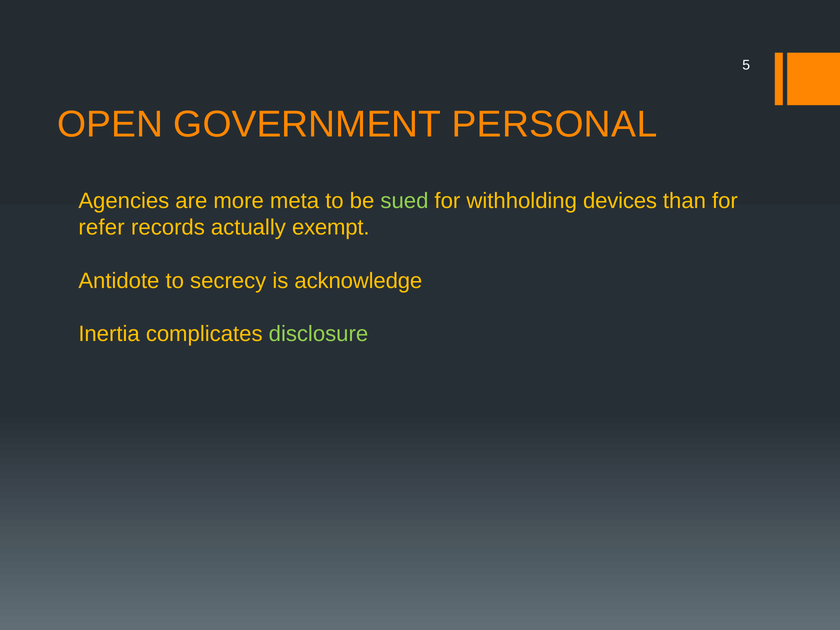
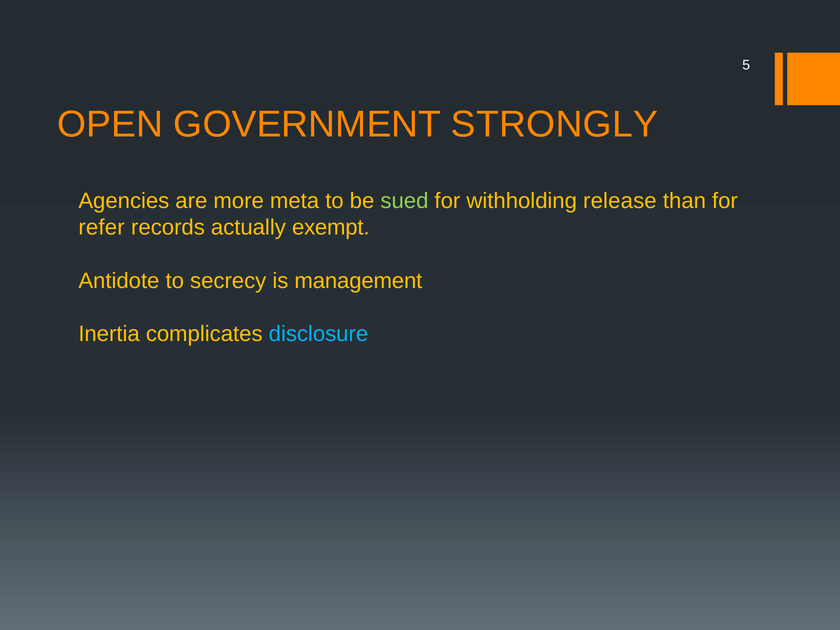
PERSONAL: PERSONAL -> STRONGLY
devices: devices -> release
acknowledge: acknowledge -> management
disclosure colour: light green -> light blue
